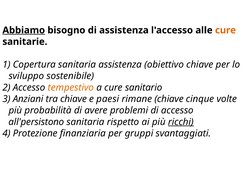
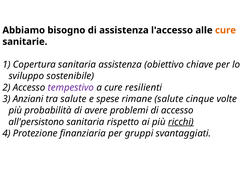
Abbiamo underline: present -> none
tempestivo colour: orange -> purple
sanitario: sanitario -> resilienti
tra chiave: chiave -> salute
paesi: paesi -> spese
rimane chiave: chiave -> salute
